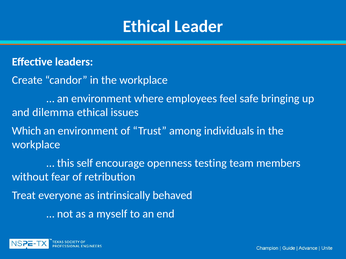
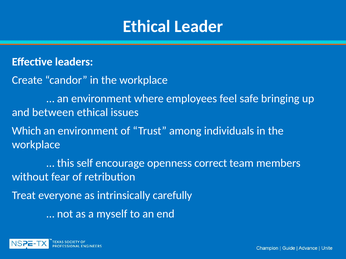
dilemma: dilemma -> between
testing: testing -> correct
behaved: behaved -> carefully
